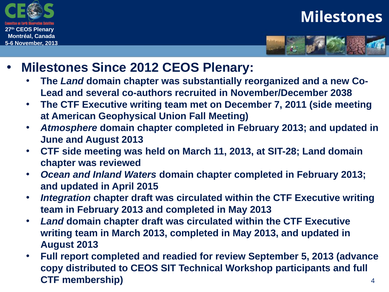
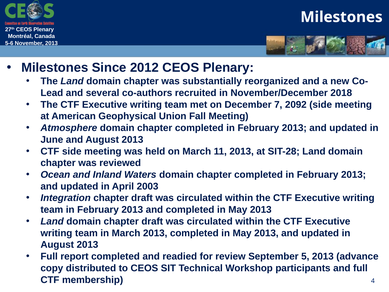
2038: 2038 -> 2018
2011: 2011 -> 2092
2015: 2015 -> 2003
